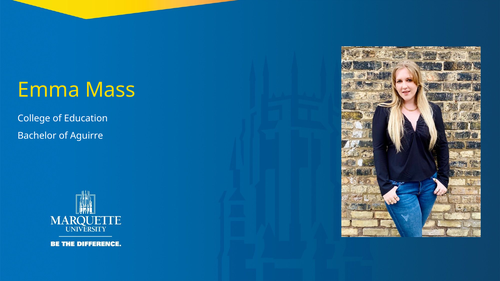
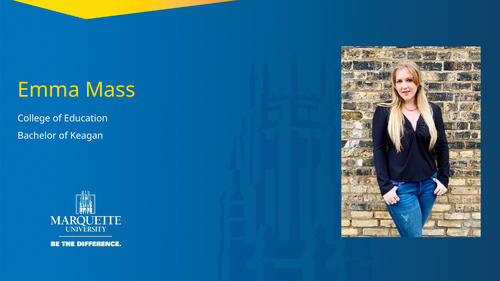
Aguirre: Aguirre -> Keagan
